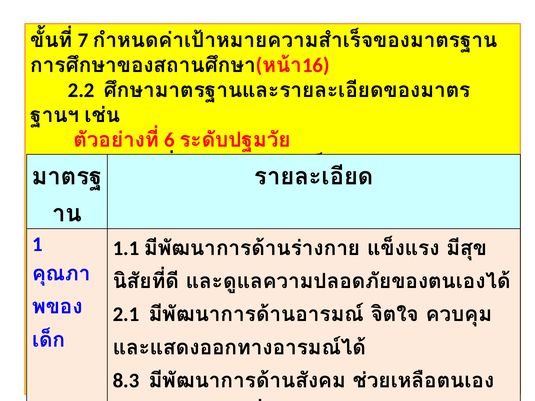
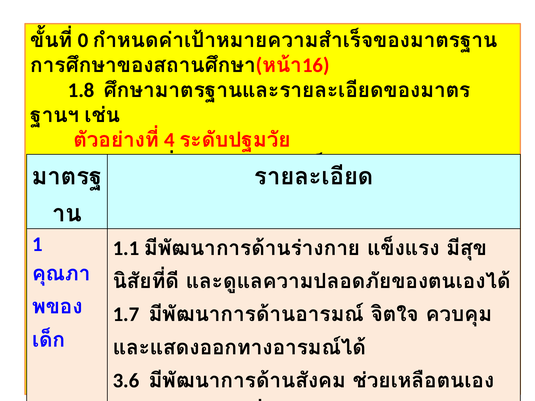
7: 7 -> 0
2.2: 2.2 -> 1.8
6 at (169, 140): 6 -> 4
2.1: 2.1 -> 1.7
8.3: 8.3 -> 3.6
